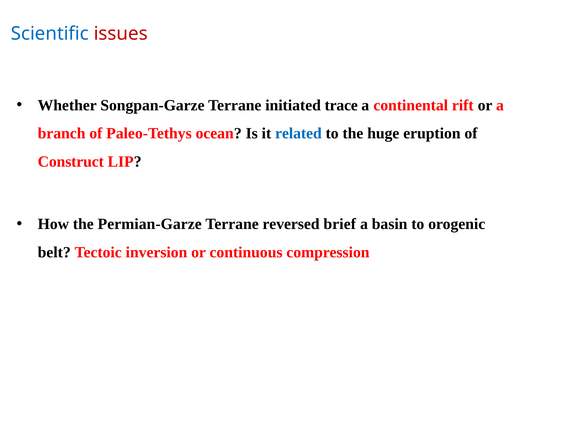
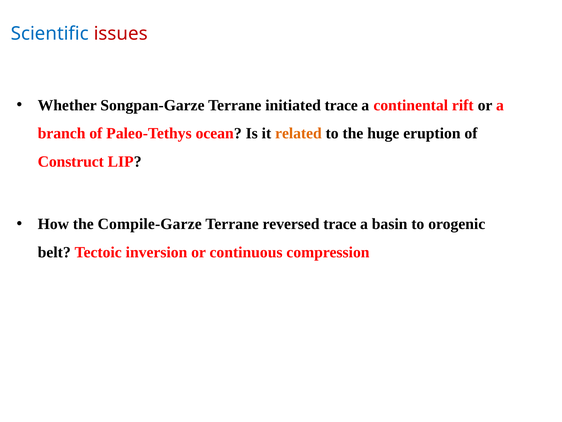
related colour: blue -> orange
Permian-Garze: Permian-Garze -> Compile-Garze
reversed brief: brief -> trace
